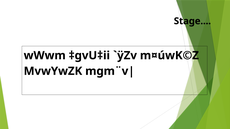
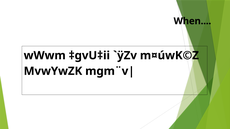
Stage: Stage -> When
